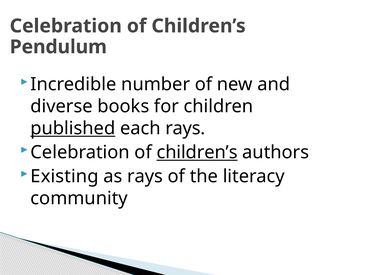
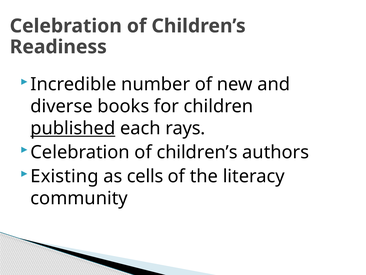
Pendulum: Pendulum -> Readiness
children’s at (197, 152) underline: present -> none
as rays: rays -> cells
